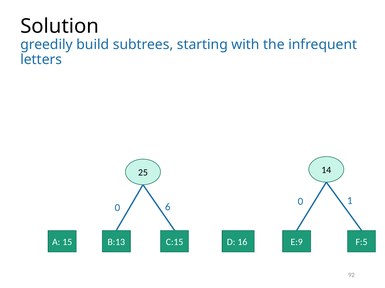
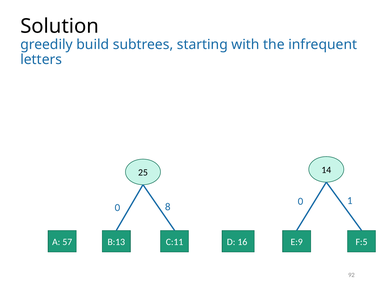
6: 6 -> 8
15: 15 -> 57
C:15: C:15 -> C:11
